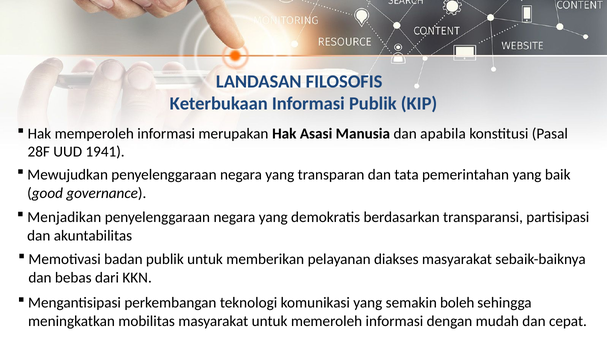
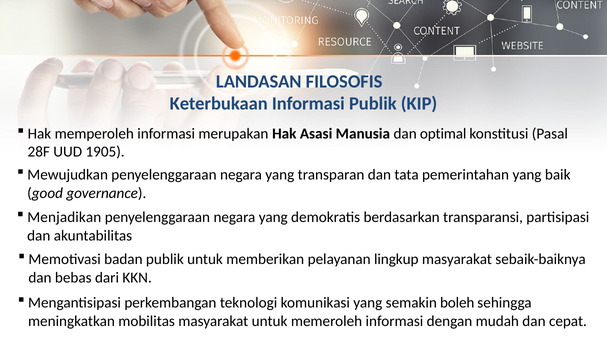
apabila: apabila -> optimal
1941: 1941 -> 1905
diakses: diakses -> lingkup
